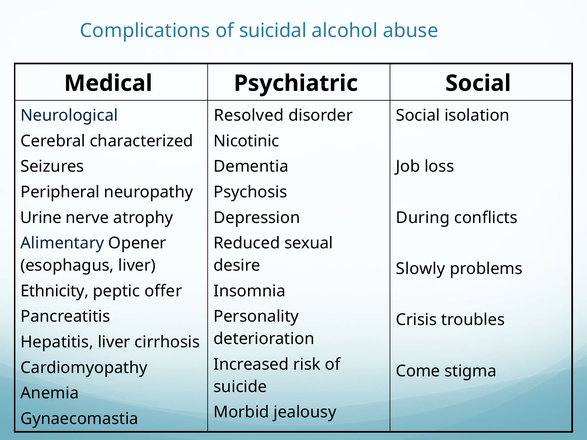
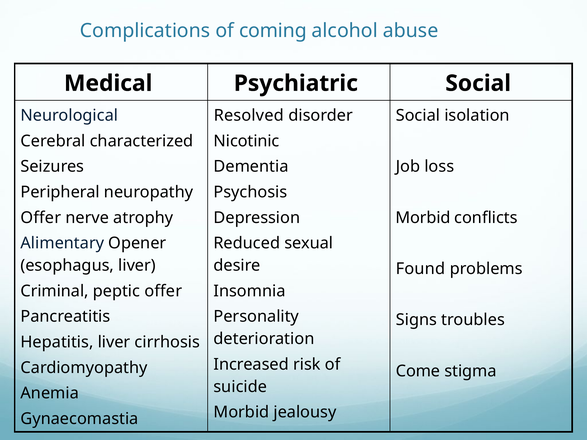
suicidal: suicidal -> coming
Urine at (41, 218): Urine -> Offer
During at (423, 218): During -> Morbid
Slowly: Slowly -> Found
Ethnicity: Ethnicity -> Criminal
Crisis: Crisis -> Signs
